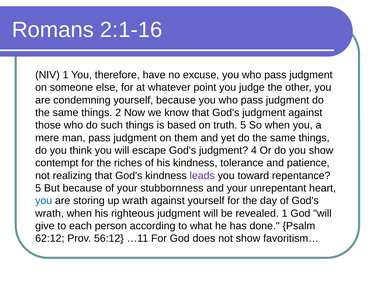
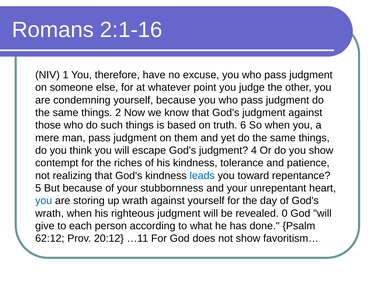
truth 5: 5 -> 6
leads colour: purple -> blue
revealed 1: 1 -> 0
56:12: 56:12 -> 20:12
